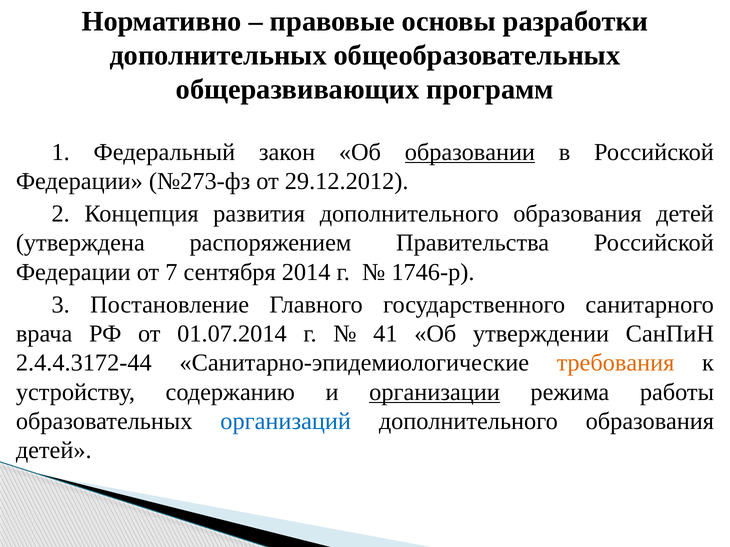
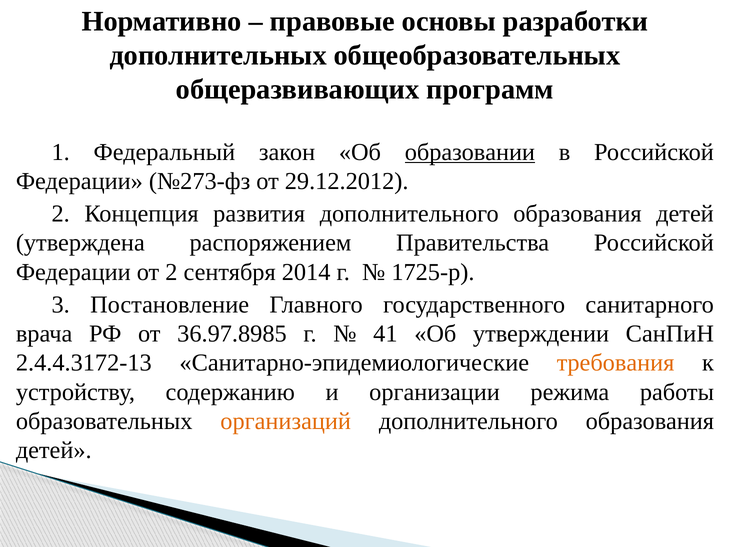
от 7: 7 -> 2
1746-р: 1746-р -> 1725-р
01.07.2014: 01.07.2014 -> 36.97.8985
2.4.4.3172-44: 2.4.4.3172-44 -> 2.4.4.3172-13
организации underline: present -> none
организаций colour: blue -> orange
